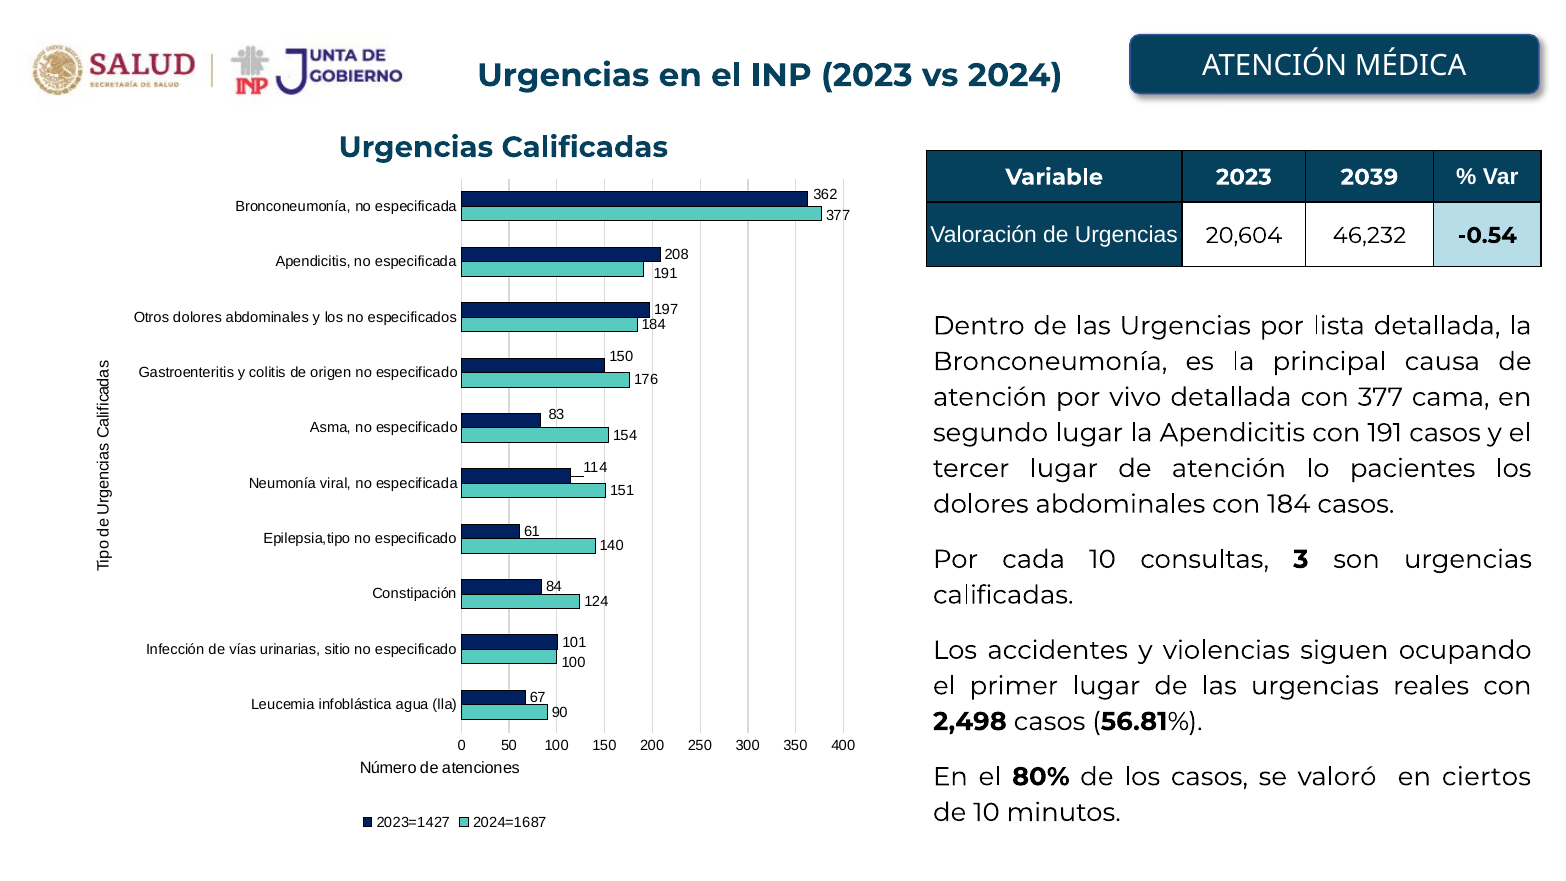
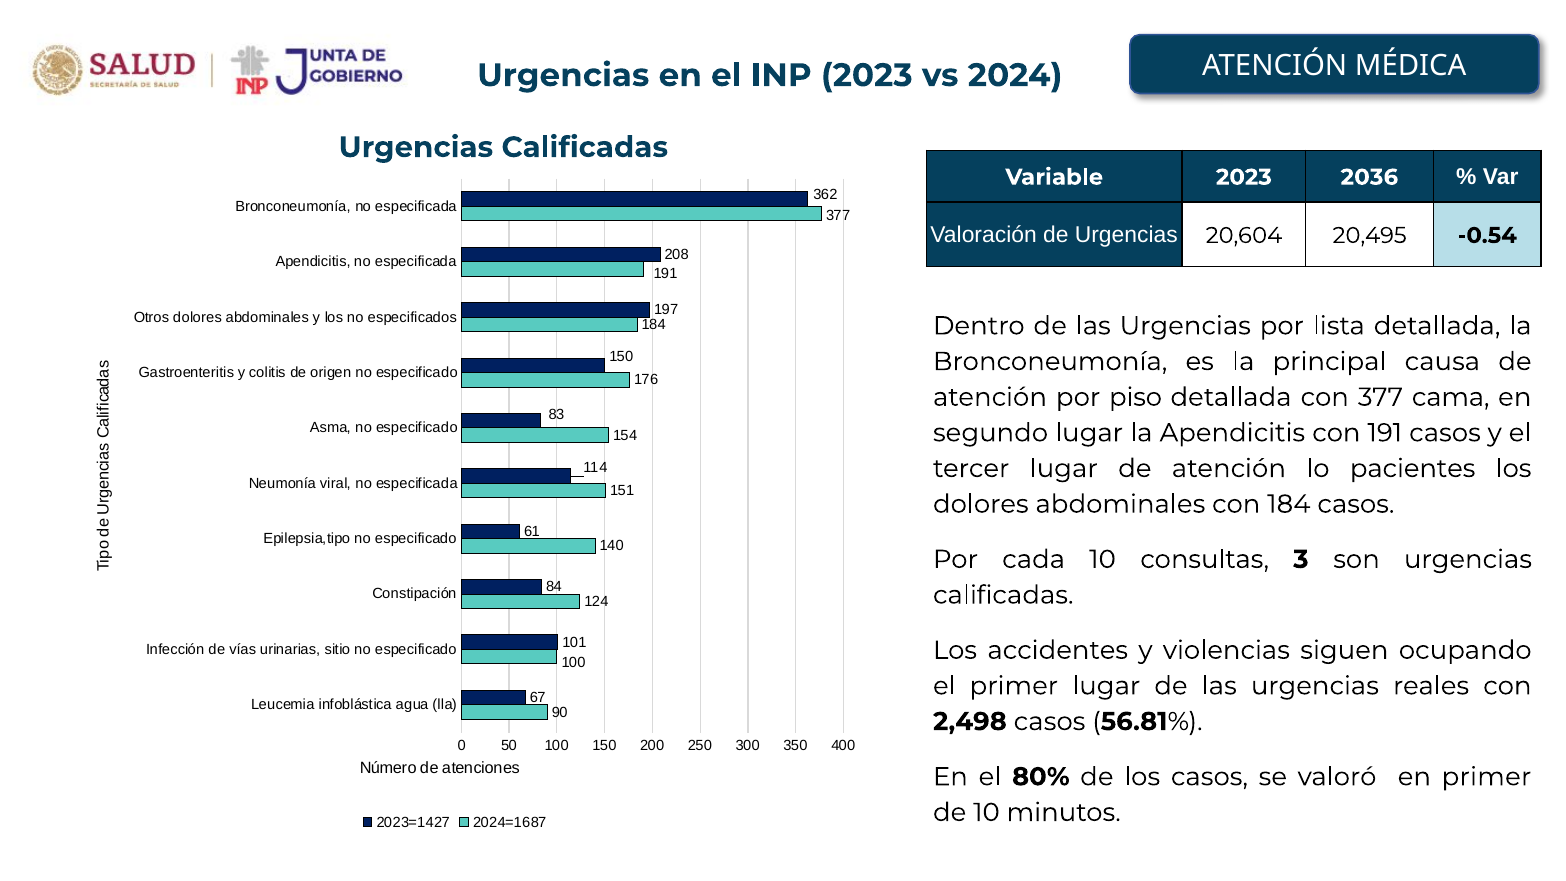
2039: 2039 -> 2036
46,232: 46,232 -> 20,495
vivo: vivo -> piso
en ciertos: ciertos -> primer
